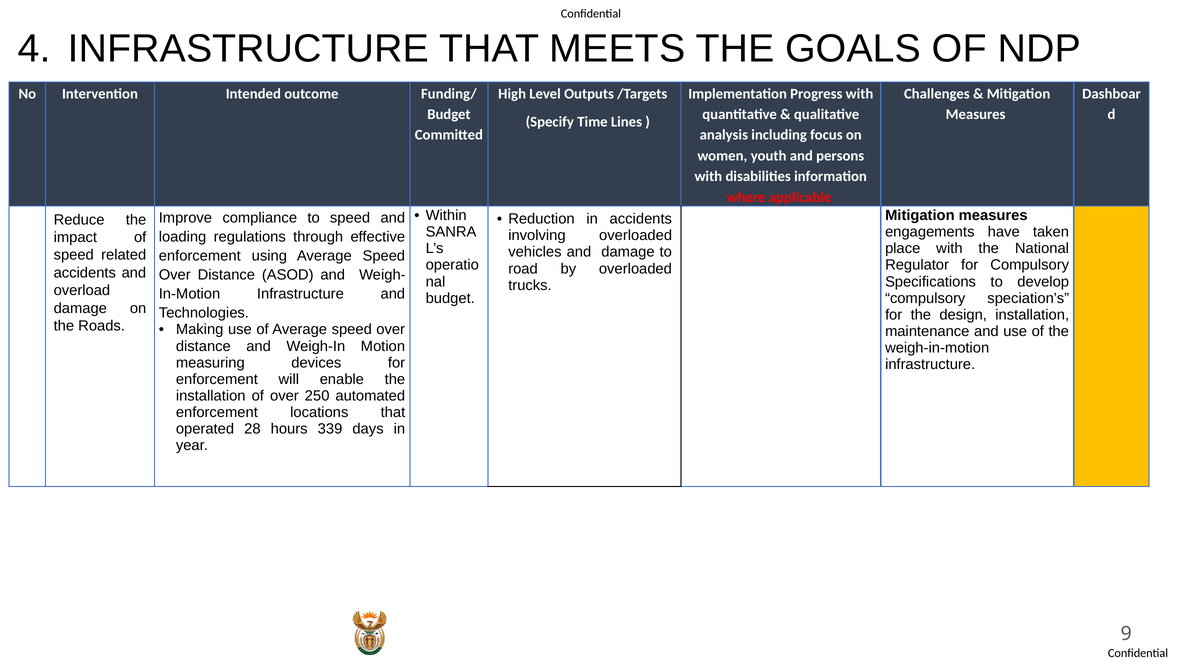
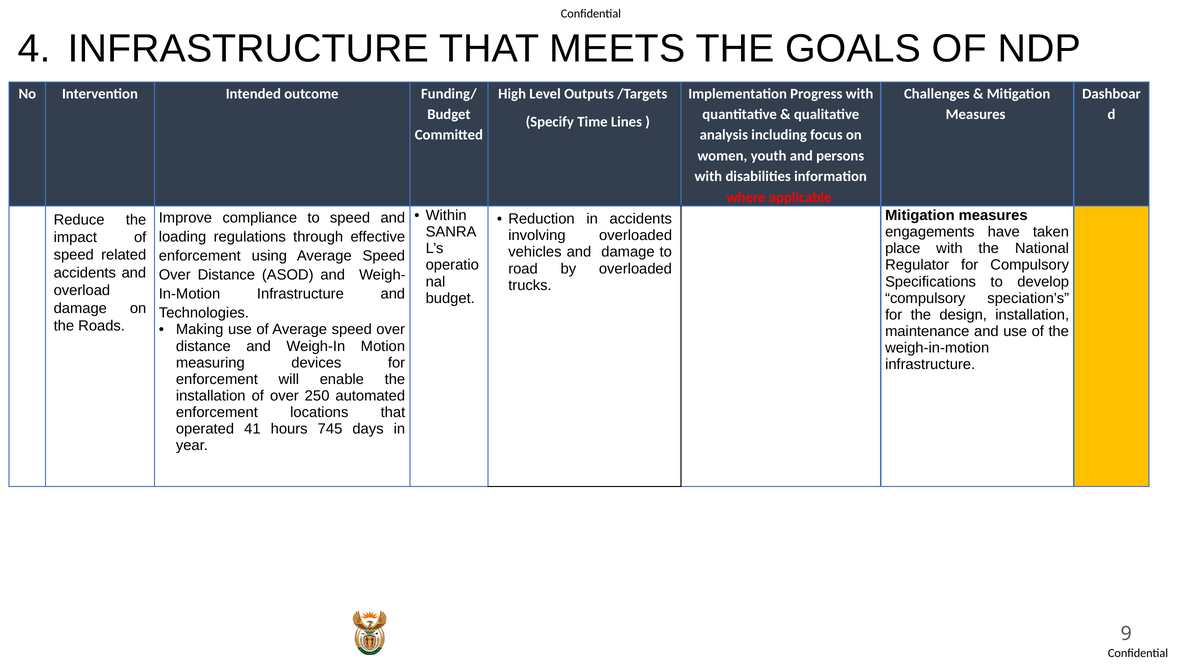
28: 28 -> 41
339: 339 -> 745
